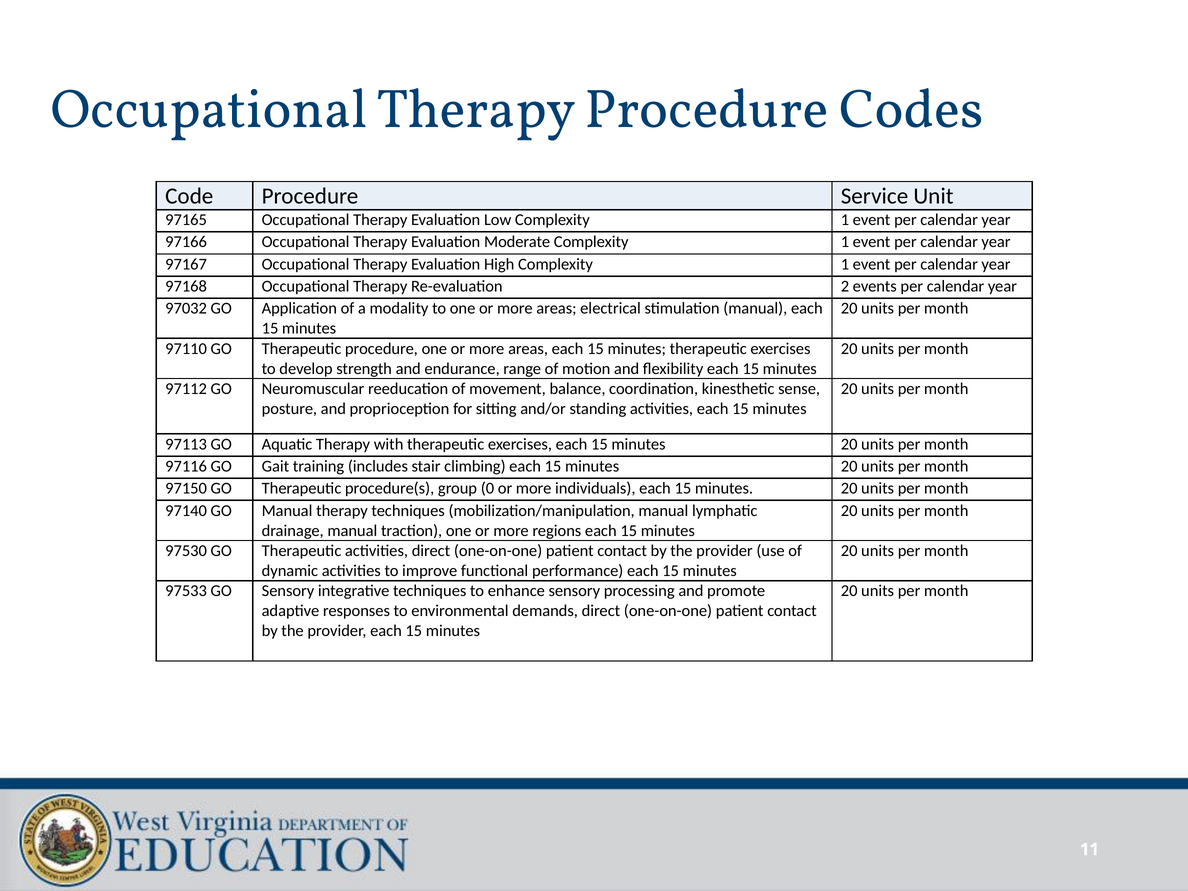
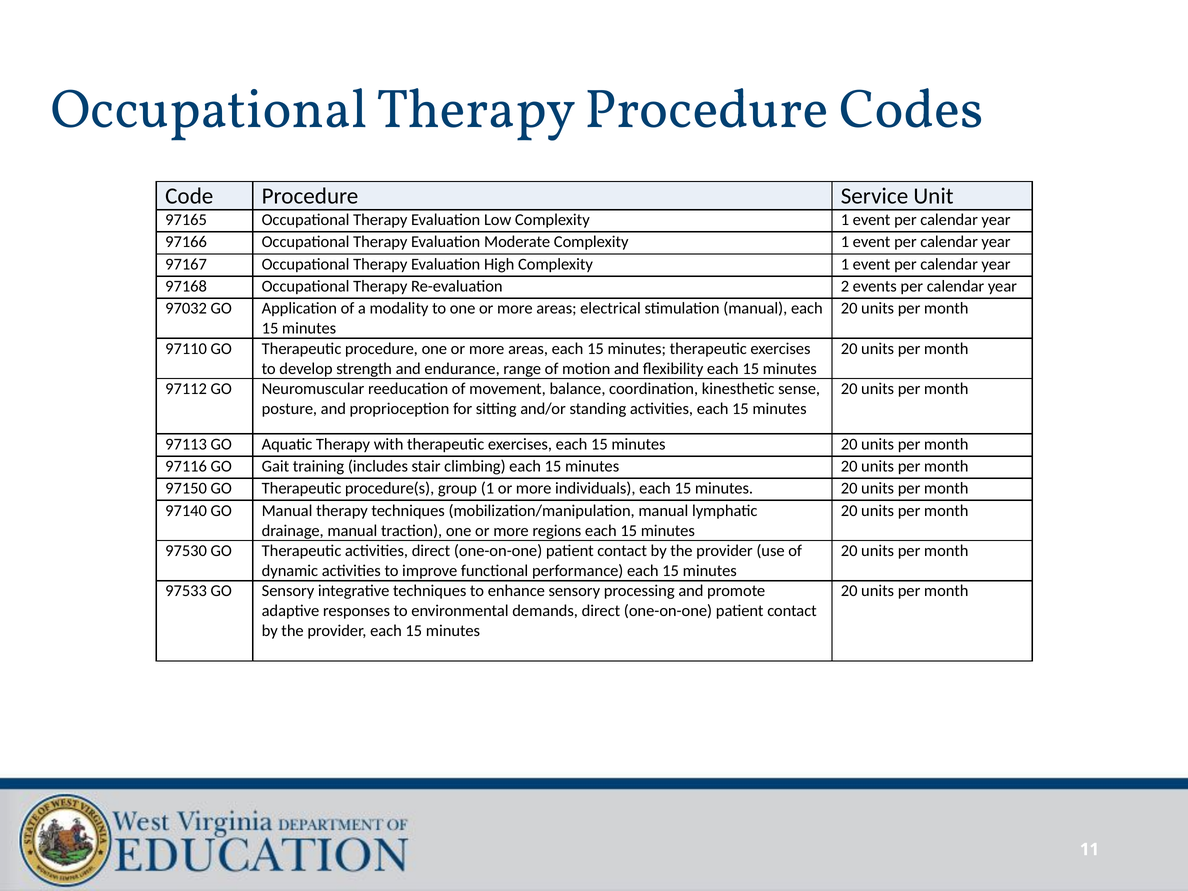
group 0: 0 -> 1
